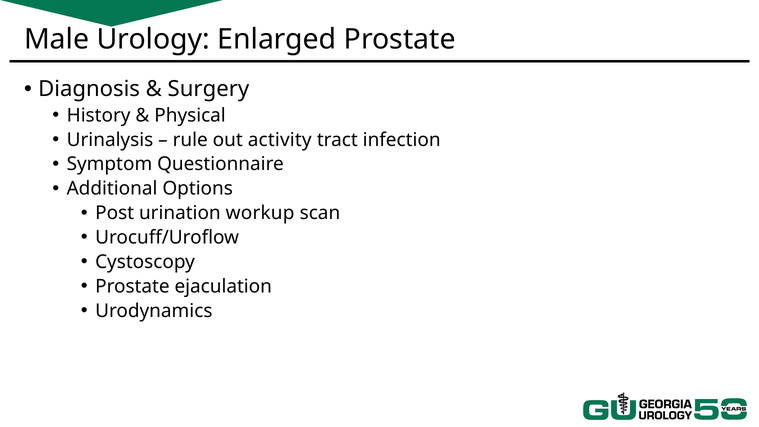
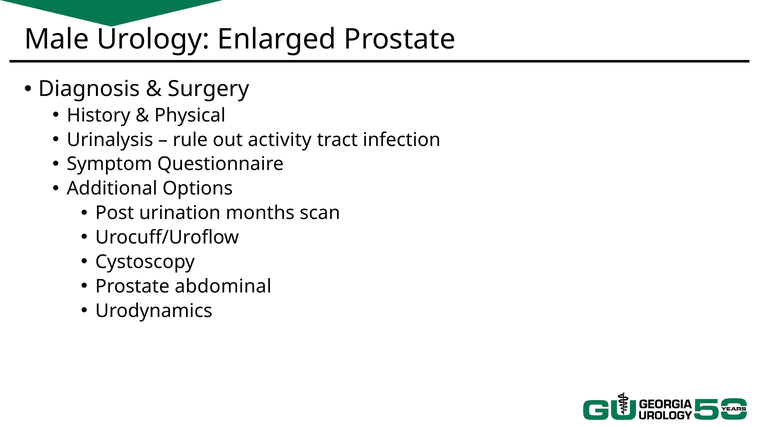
workup: workup -> months
ejaculation: ejaculation -> abdominal
